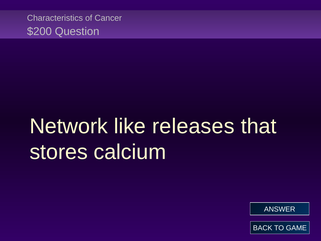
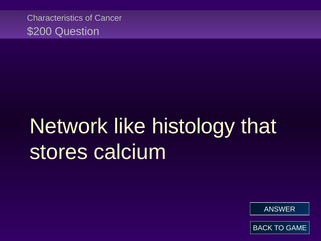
releases: releases -> histology
